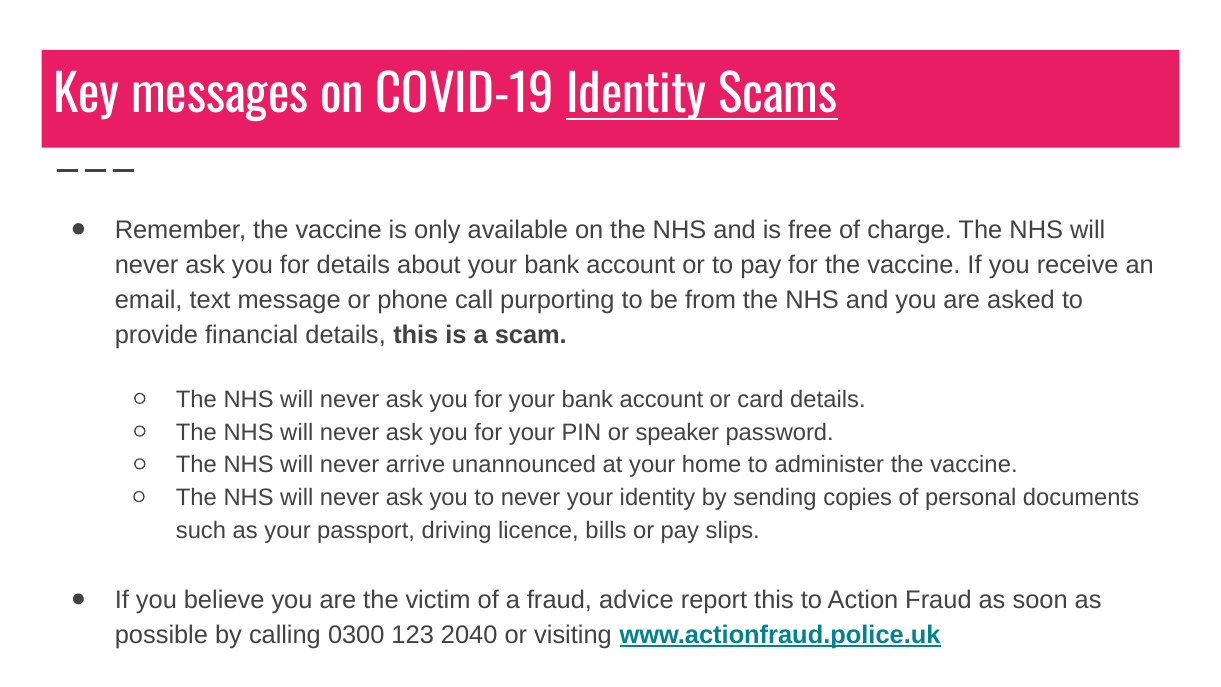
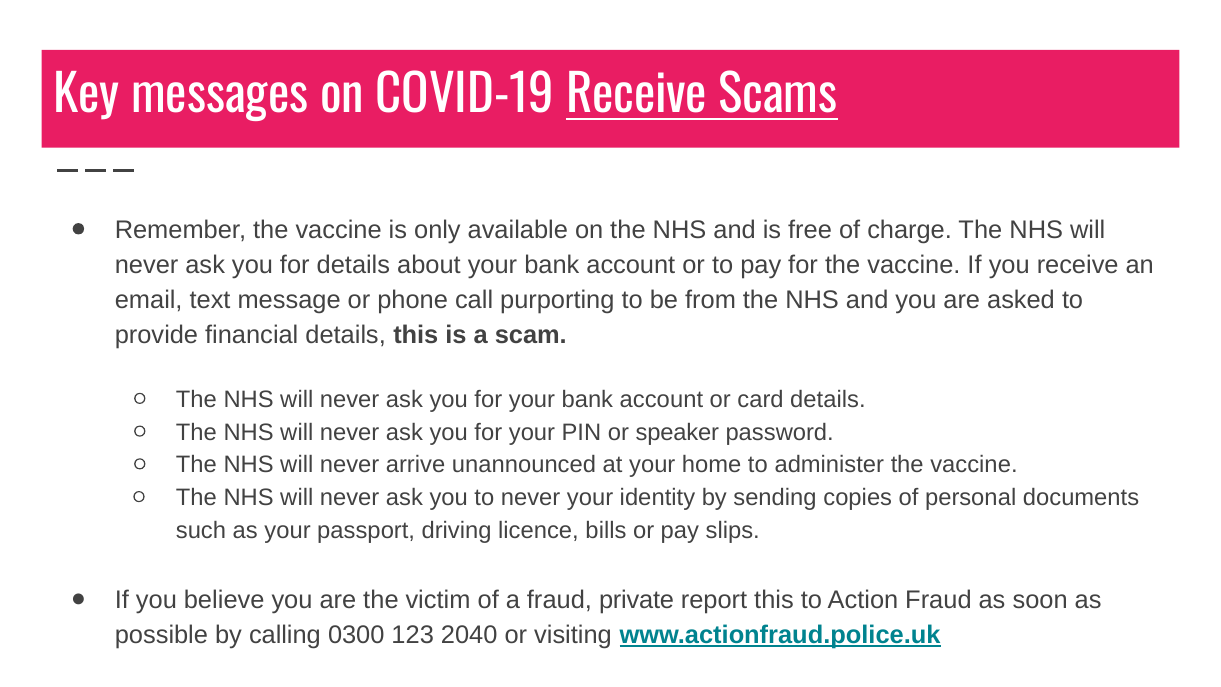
COVID-19 Identity: Identity -> Receive
advice: advice -> private
